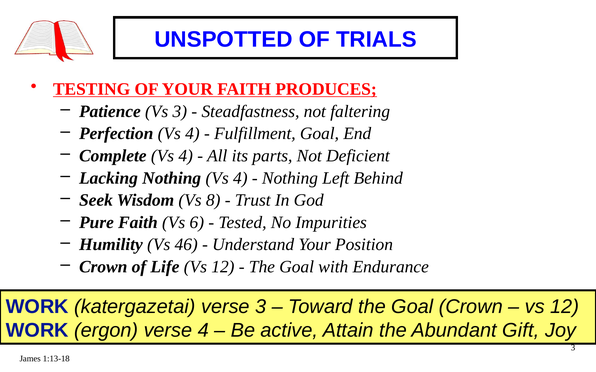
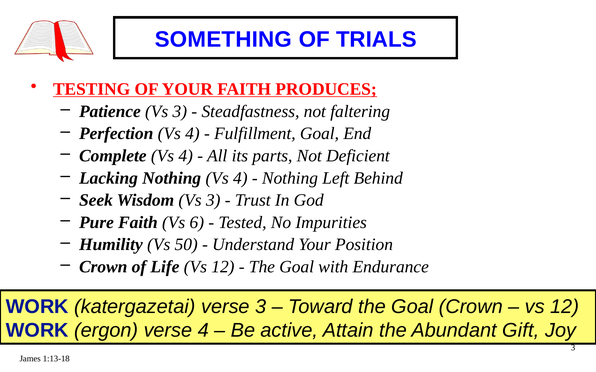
UNSPOTTED: UNSPOTTED -> SOMETHING
Wisdom Vs 8: 8 -> 3
46: 46 -> 50
